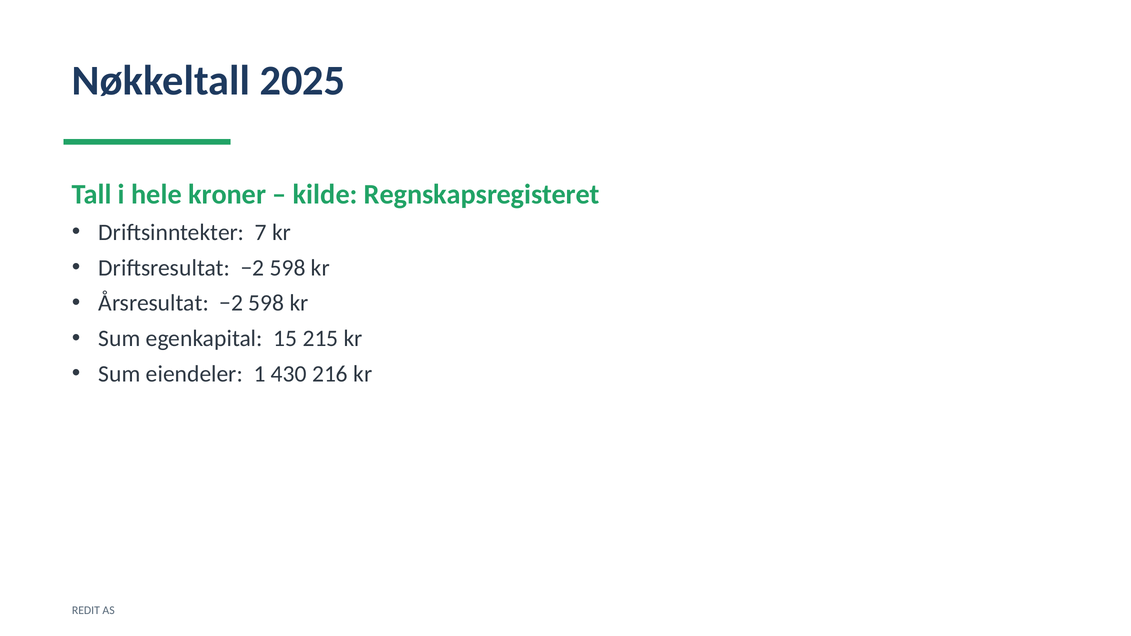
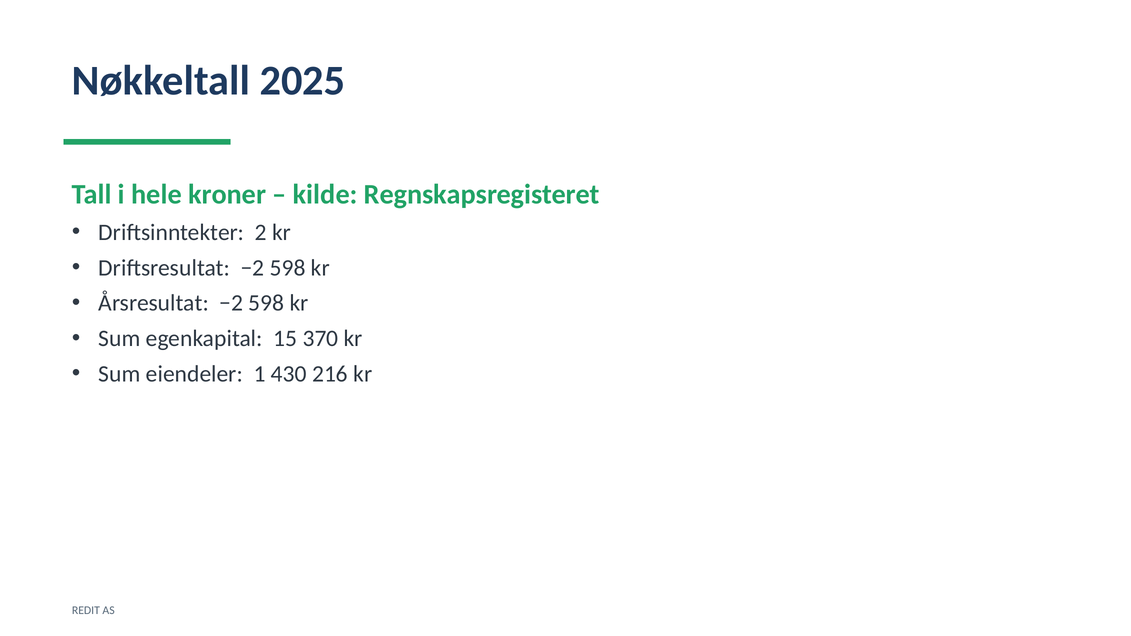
7: 7 -> 2
215: 215 -> 370
